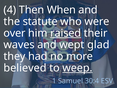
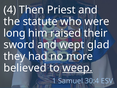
When: When -> Priest
over: over -> long
raised underline: present -> none
waves: waves -> sword
